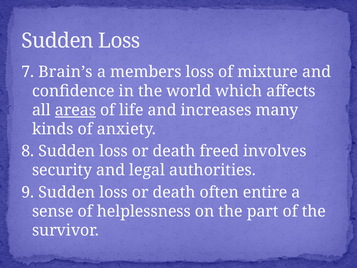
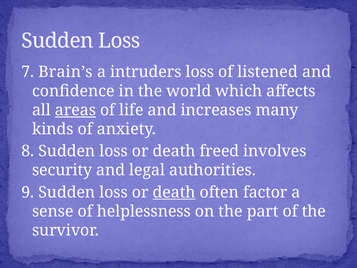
members: members -> intruders
mixture: mixture -> listened
death at (174, 192) underline: none -> present
entire: entire -> factor
